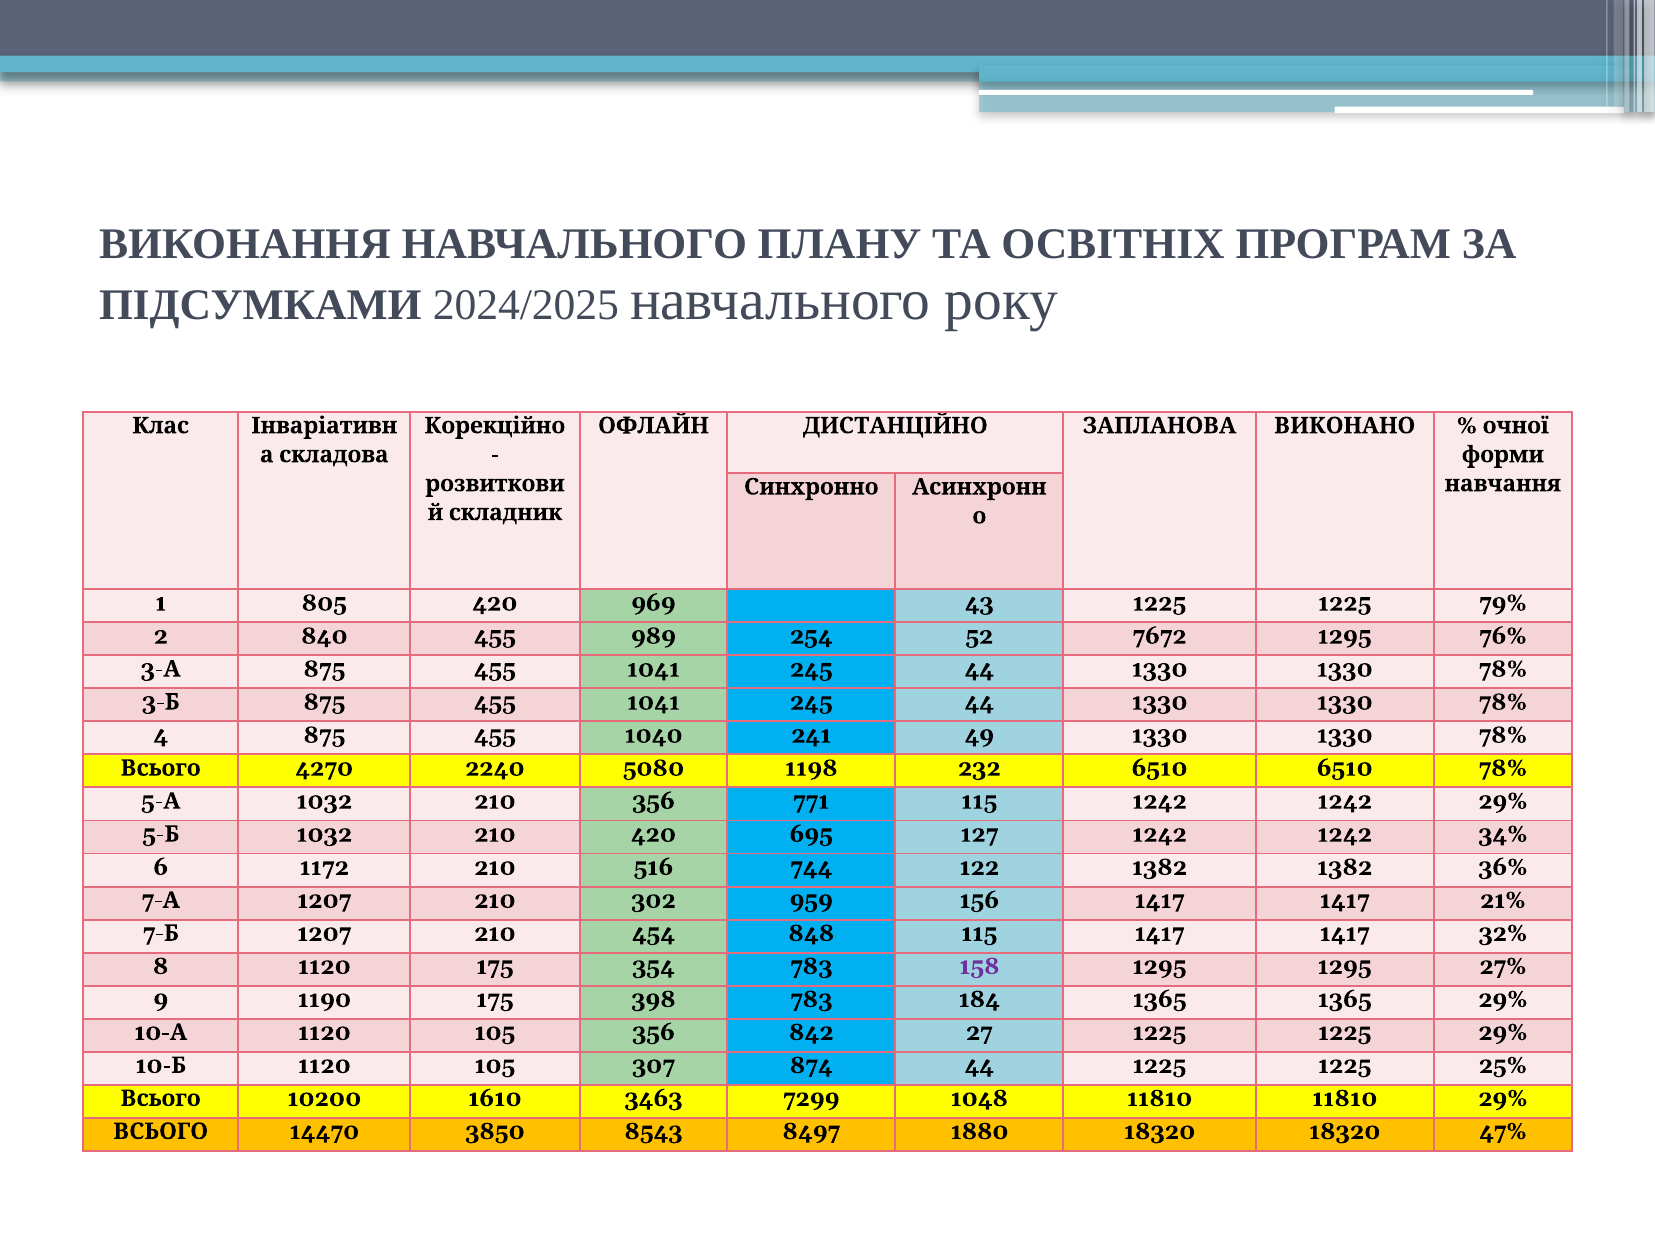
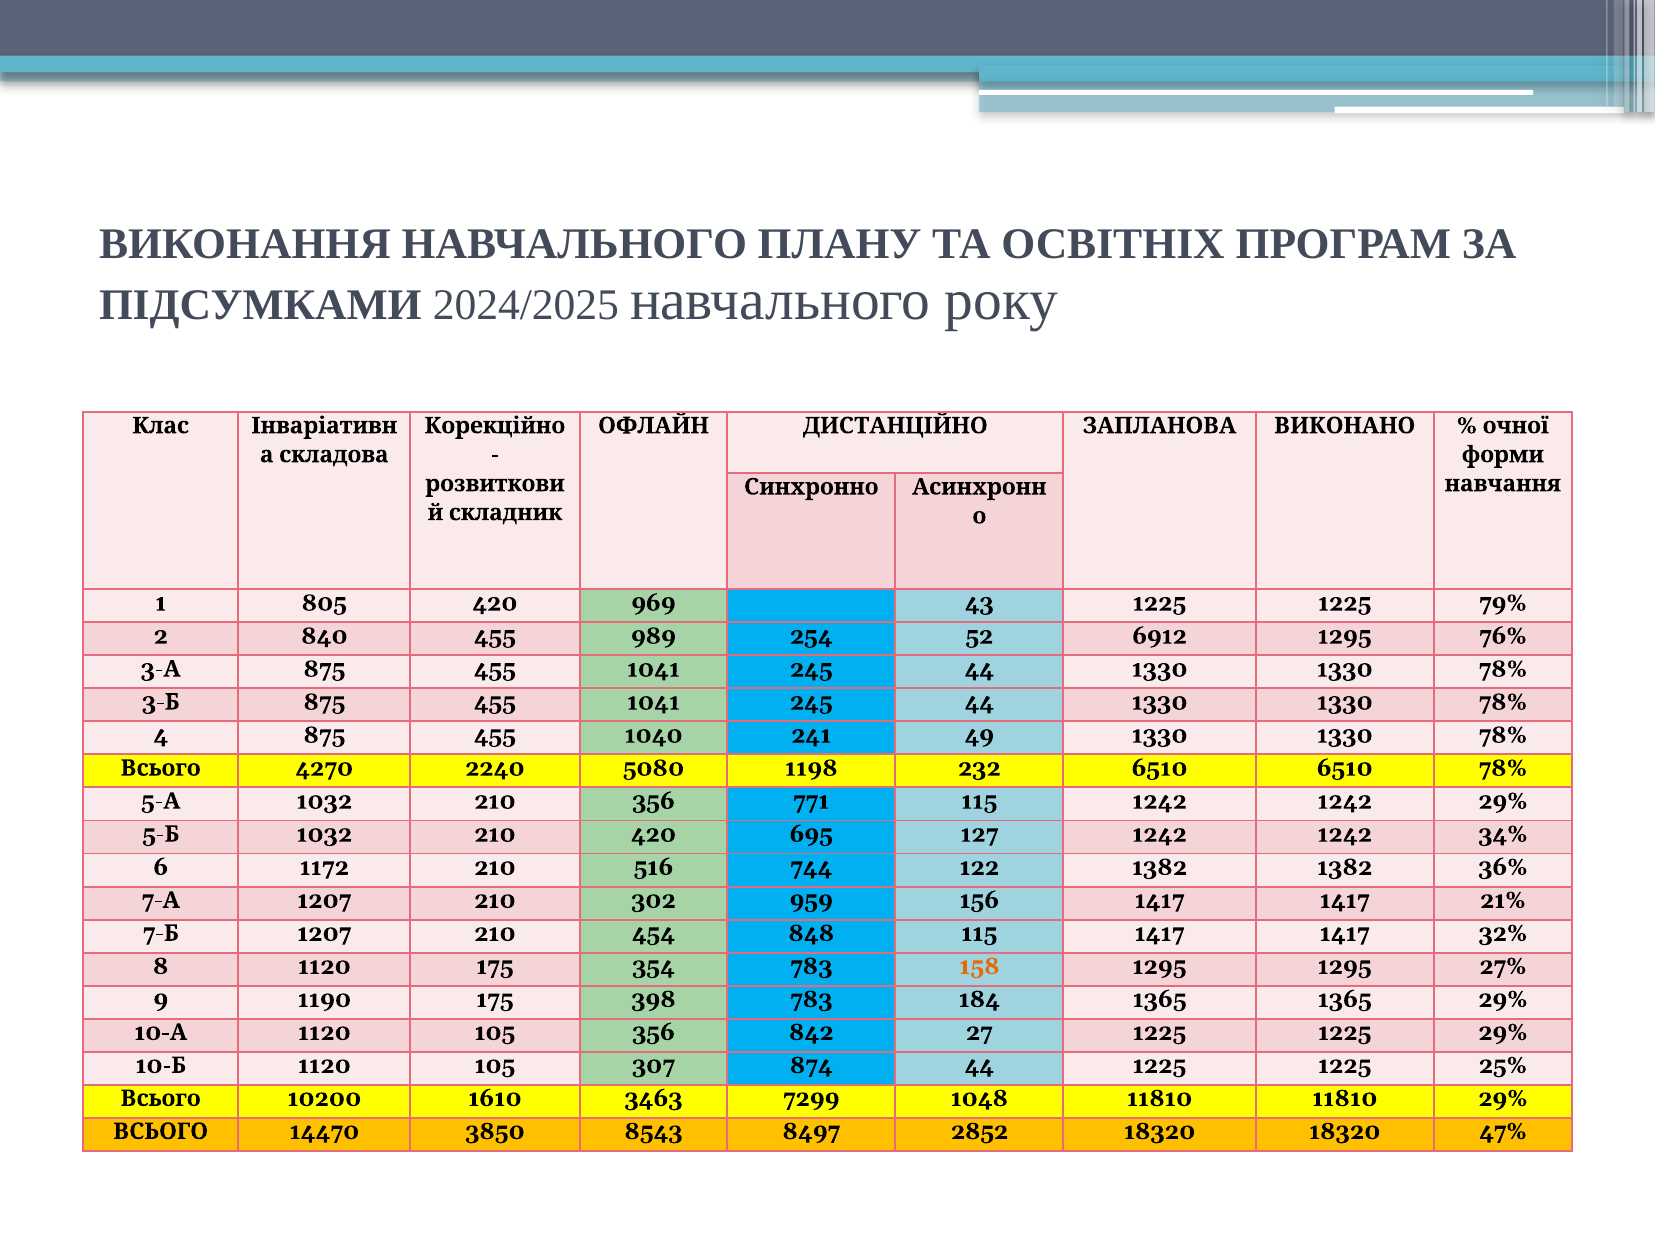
7672: 7672 -> 6912
158 colour: purple -> orange
1880: 1880 -> 2852
